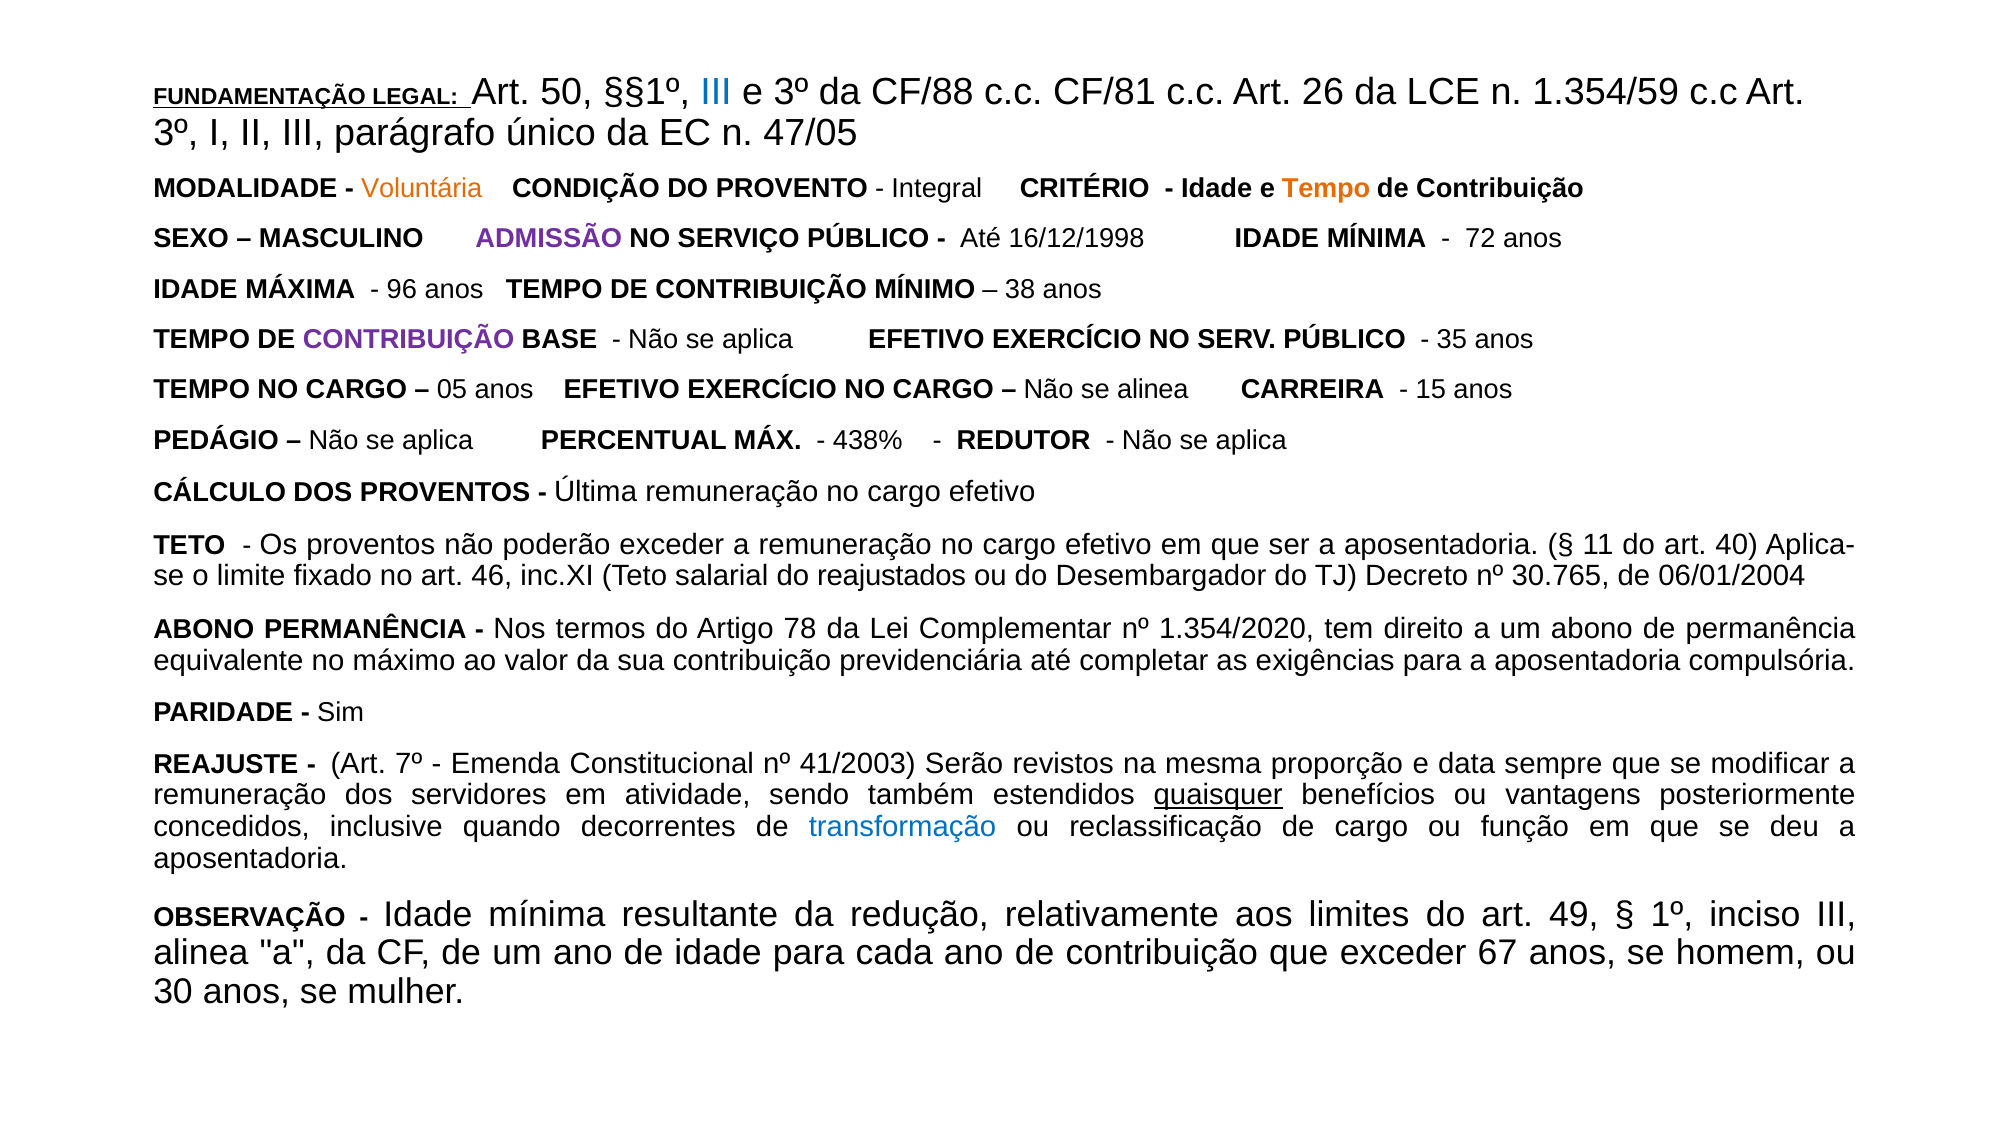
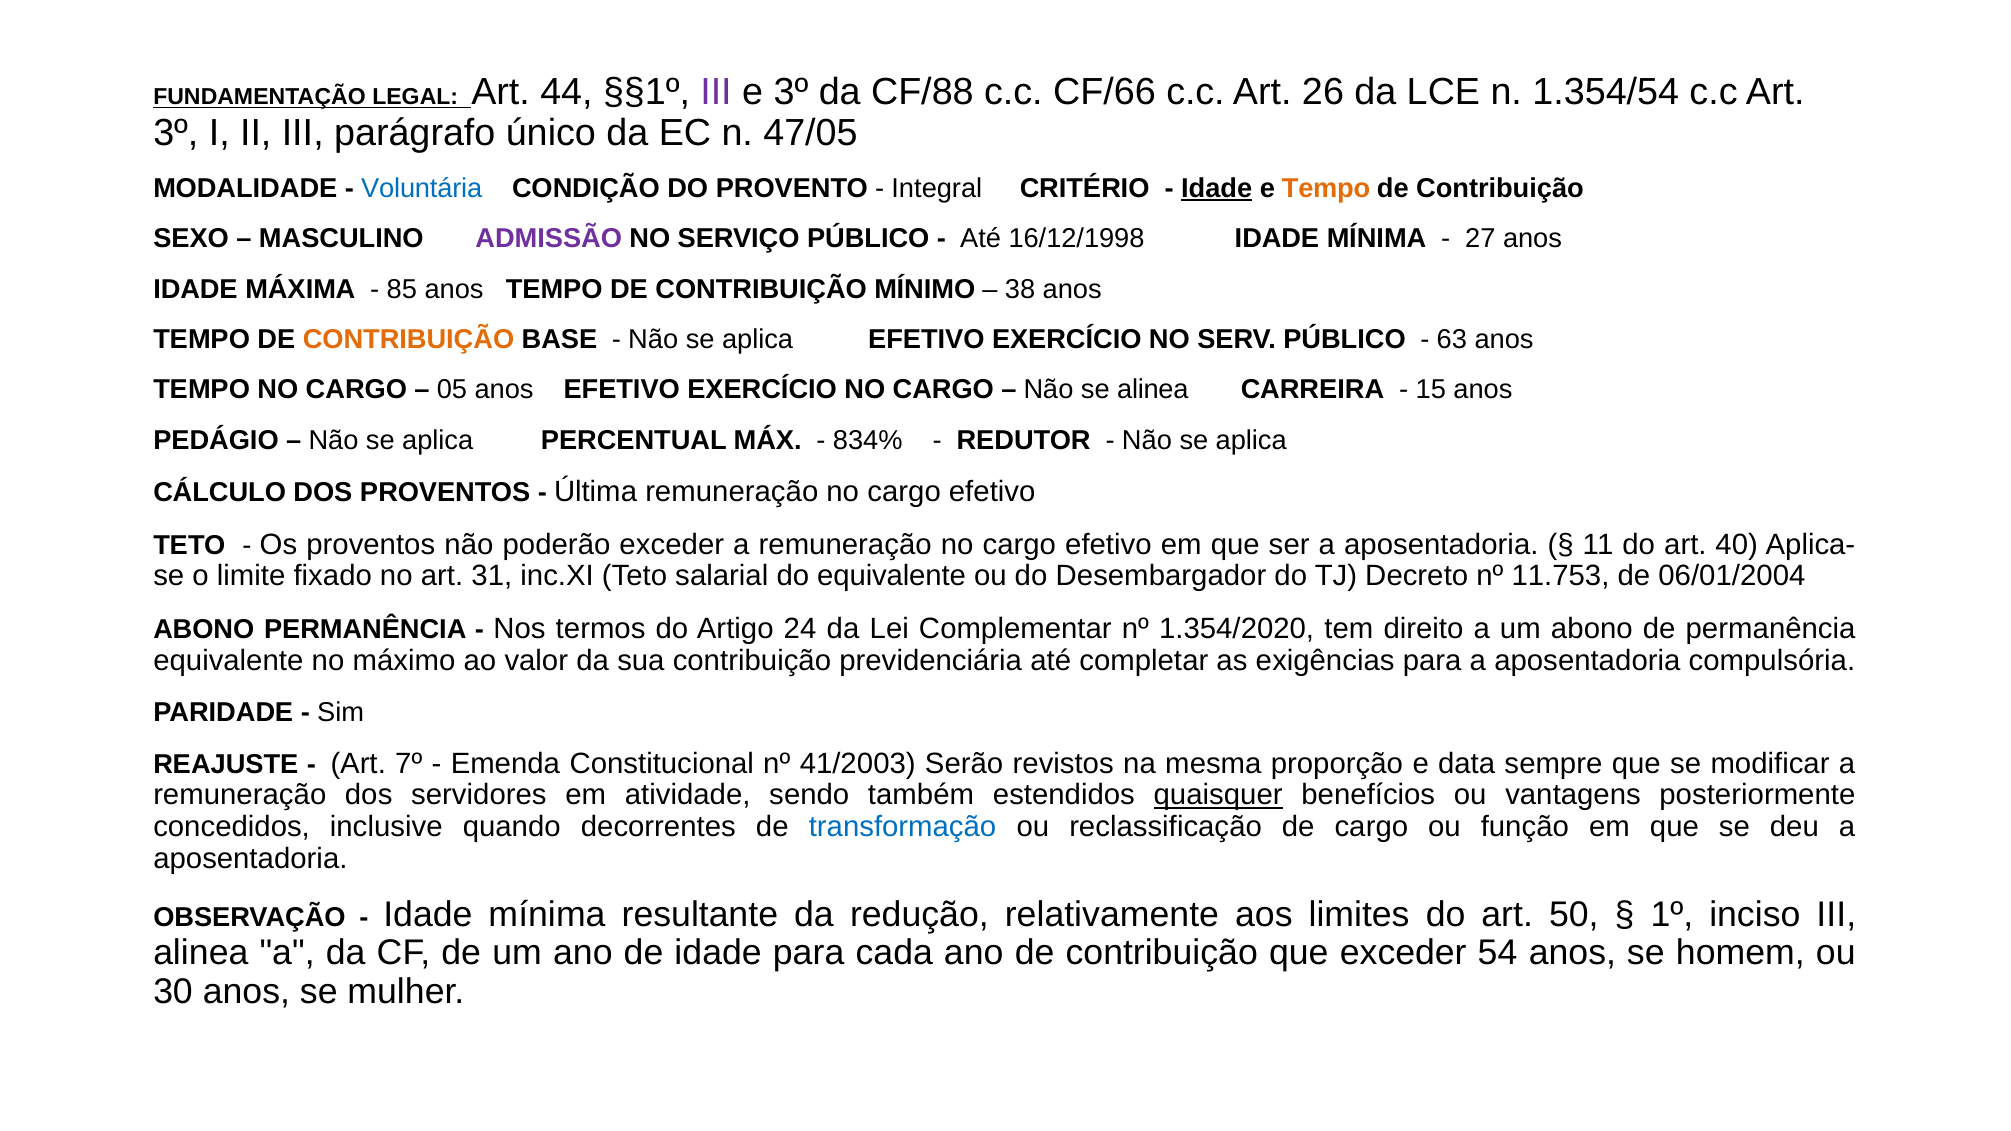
50: 50 -> 44
III at (716, 93) colour: blue -> purple
CF/81: CF/81 -> CF/66
1.354/59: 1.354/59 -> 1.354/54
Voluntária colour: orange -> blue
Idade at (1217, 188) underline: none -> present
72: 72 -> 27
96: 96 -> 85
CONTRIBUIÇÃO at (408, 340) colour: purple -> orange
35: 35 -> 63
438%: 438% -> 834%
46: 46 -> 31
do reajustados: reajustados -> equivalente
30.765: 30.765 -> 11.753
78: 78 -> 24
49: 49 -> 50
67: 67 -> 54
